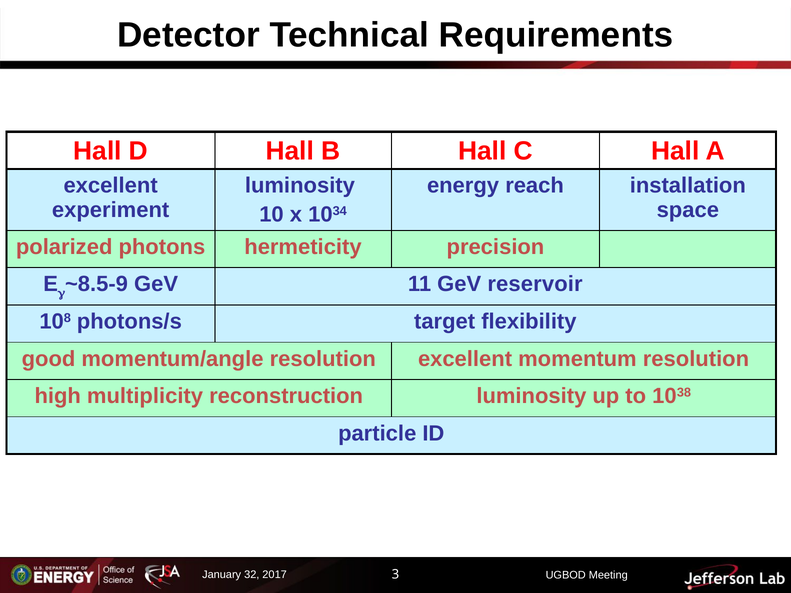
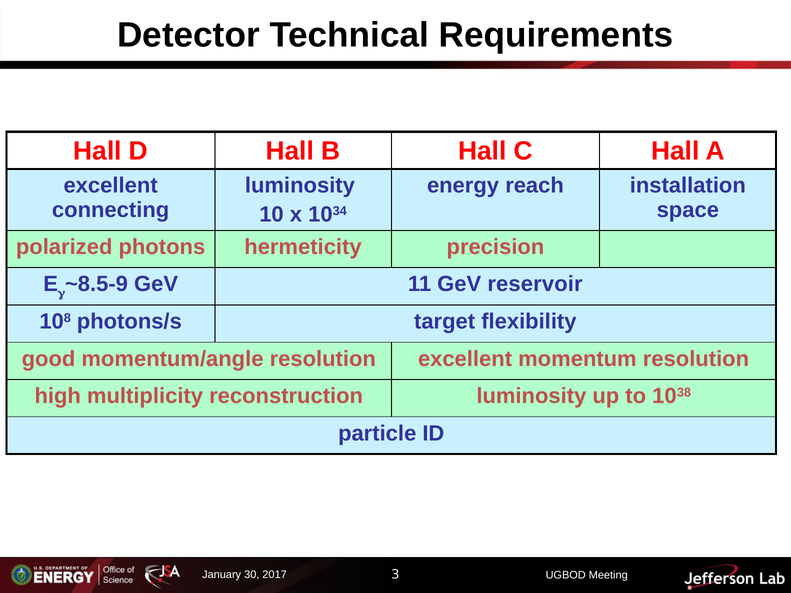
experiment: experiment -> connecting
32: 32 -> 30
